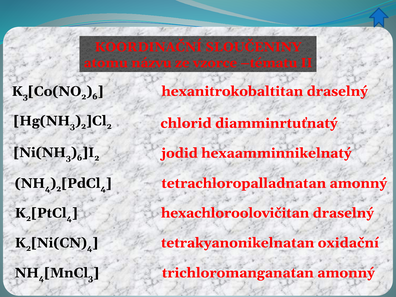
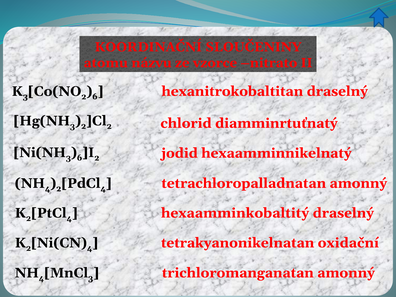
tématu: tématu -> nitrato
hexachloroolovičitan: hexachloroolovičitan -> hexaamminkobaltitý
